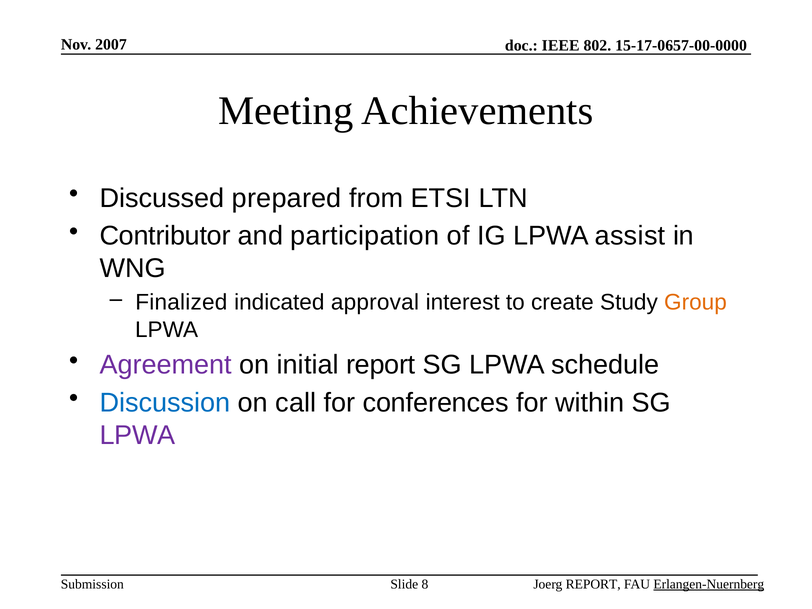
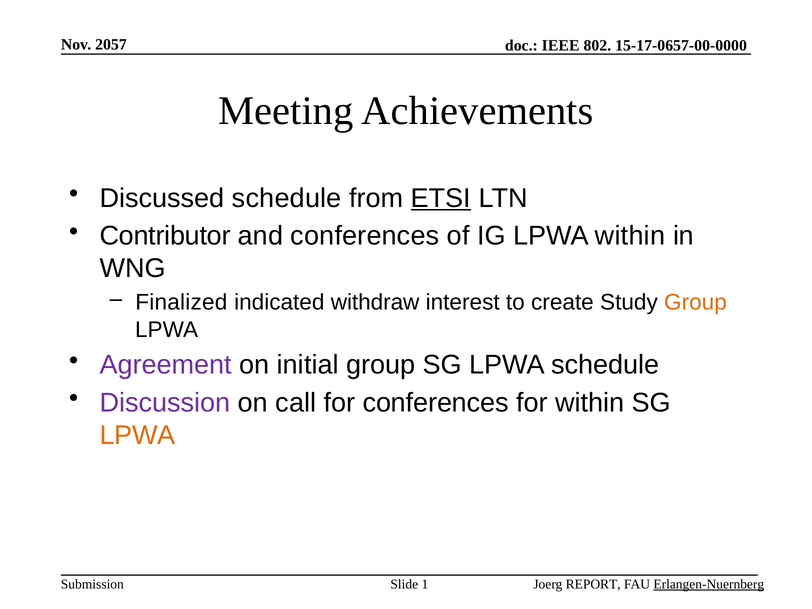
2007: 2007 -> 2057
Discussed prepared: prepared -> schedule
ETSI underline: none -> present
and participation: participation -> conferences
LPWA assist: assist -> within
approval: approval -> withdraw
initial report: report -> group
Discussion colour: blue -> purple
LPWA at (137, 435) colour: purple -> orange
8: 8 -> 1
